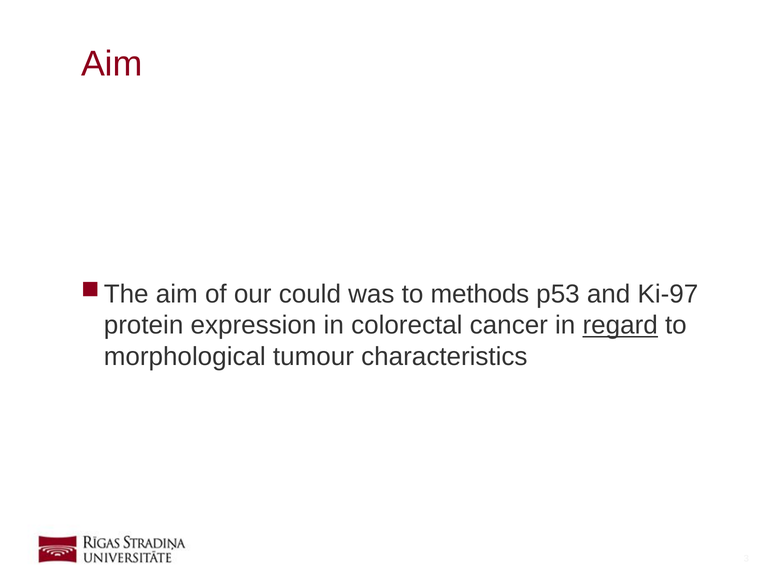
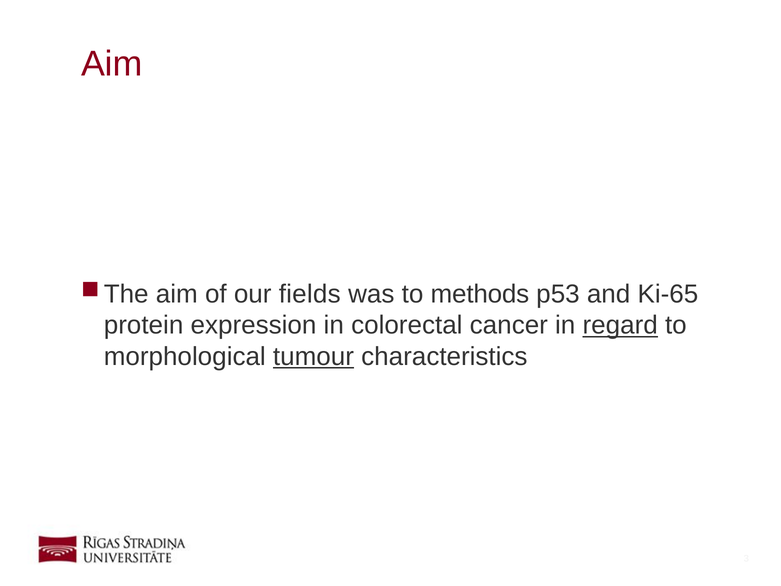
could: could -> fields
Ki-97: Ki-97 -> Ki-65
tumour underline: none -> present
